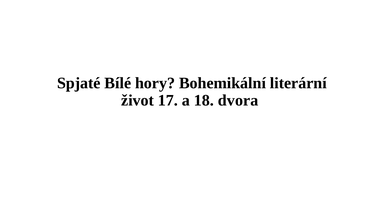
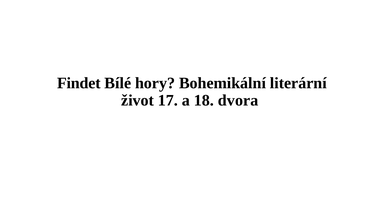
Spjaté: Spjaté -> Findet
